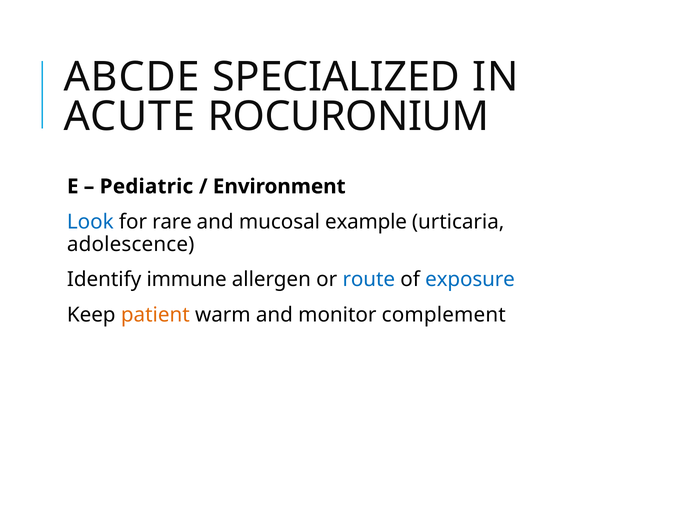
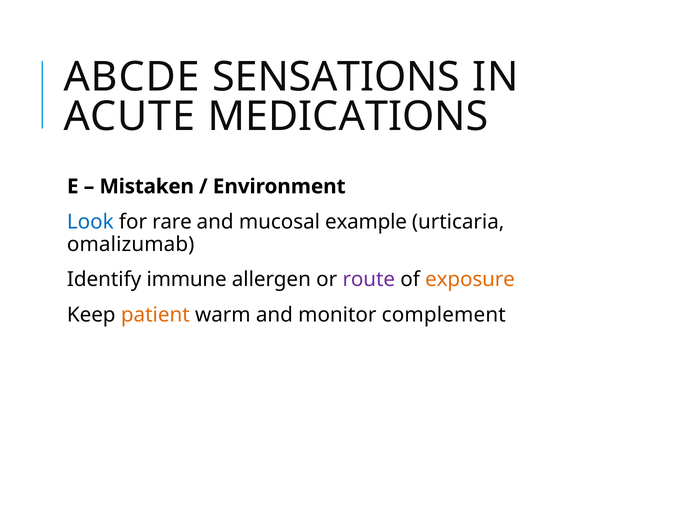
SPECIALIZED: SPECIALIZED -> SENSATIONS
ROCURONIUM: ROCURONIUM -> MEDICATIONS
Pediatric: Pediatric -> Mistaken
adolescence: adolescence -> omalizumab
route colour: blue -> purple
exposure colour: blue -> orange
